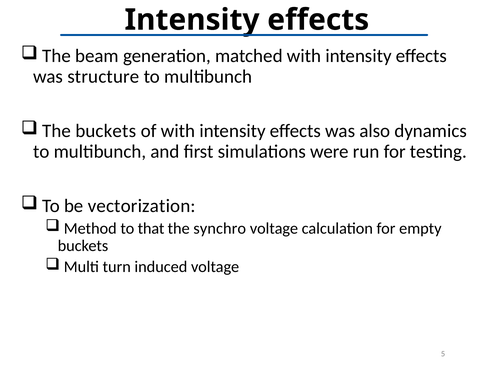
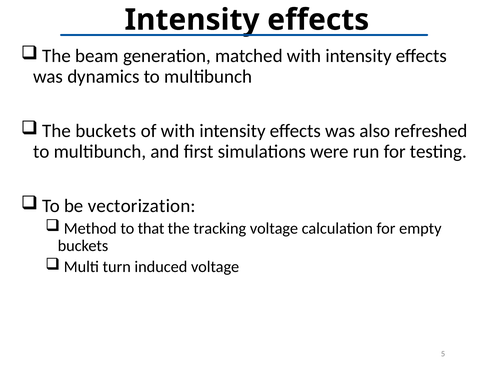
structure: structure -> dynamics
dynamics: dynamics -> refreshed
synchro: synchro -> tracking
